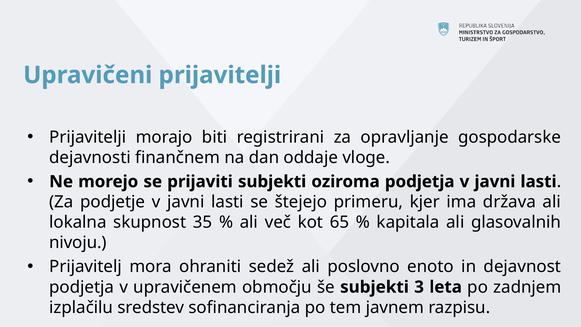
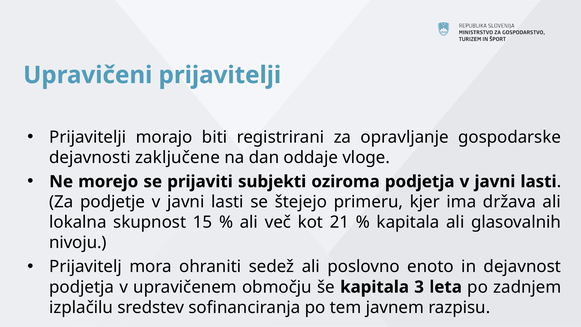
finančnem: finančnem -> zaključene
35: 35 -> 15
65: 65 -> 21
še subjekti: subjekti -> kapitala
